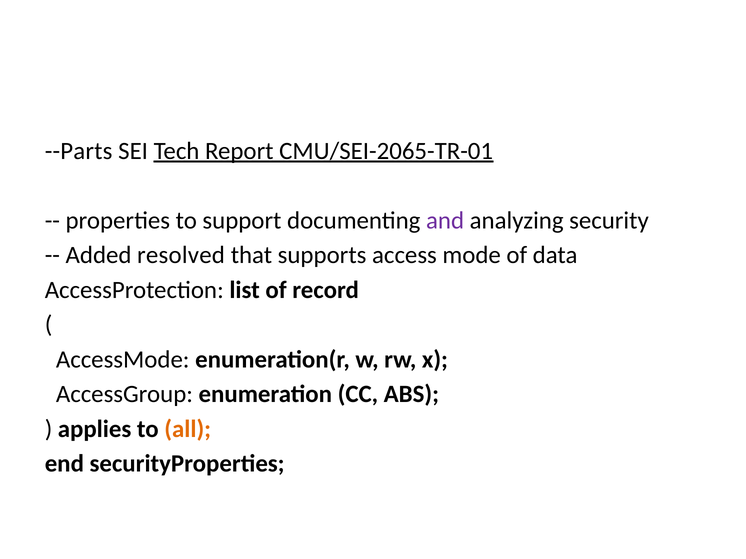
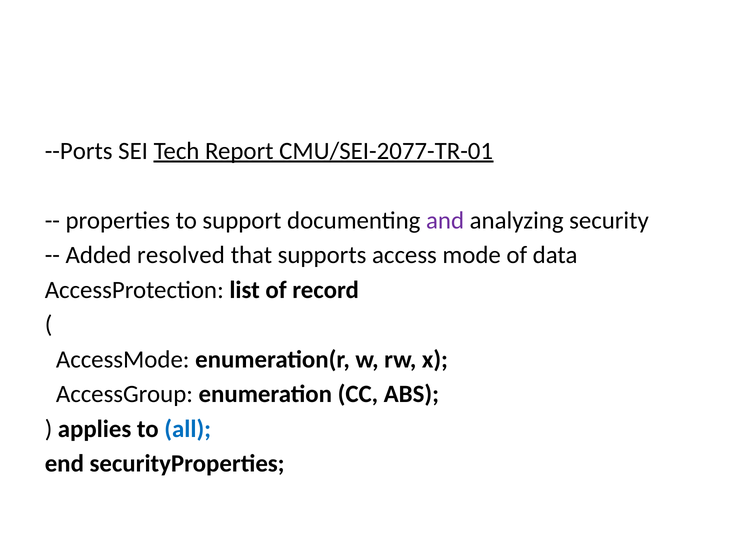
--Parts: --Parts -> --Ports
CMU/SEI-2065-TR-01: CMU/SEI-2065-TR-01 -> CMU/SEI-2077-TR-01
all colour: orange -> blue
